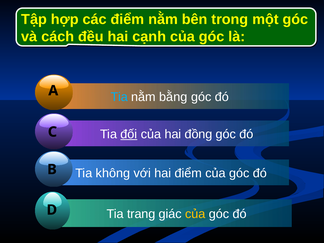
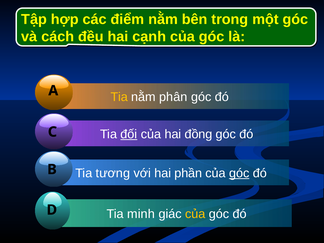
Tia at (119, 97) colour: light blue -> yellow
bằng: bằng -> phân
không: không -> tương
hai điểm: điểm -> phần
góc at (239, 173) underline: none -> present
trang: trang -> minh
